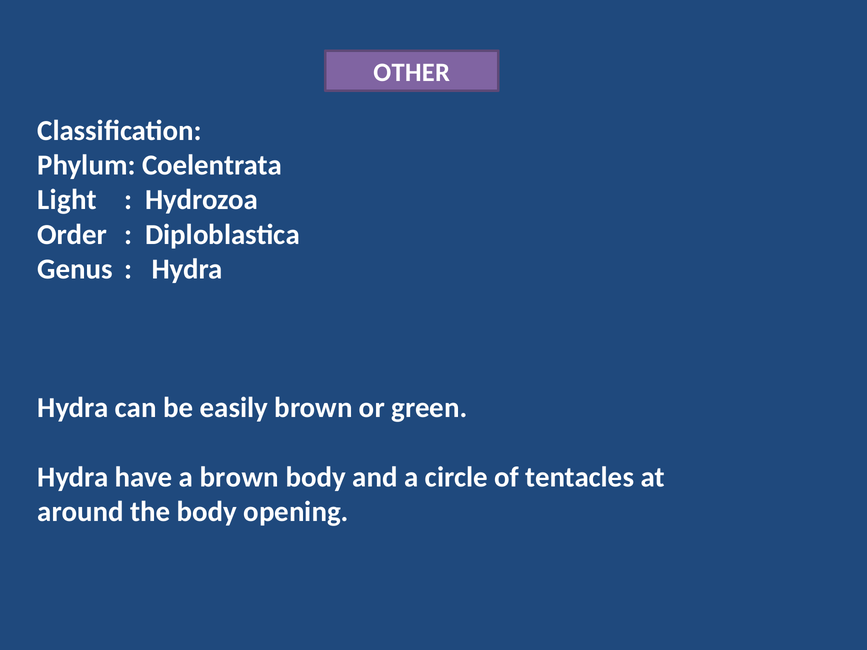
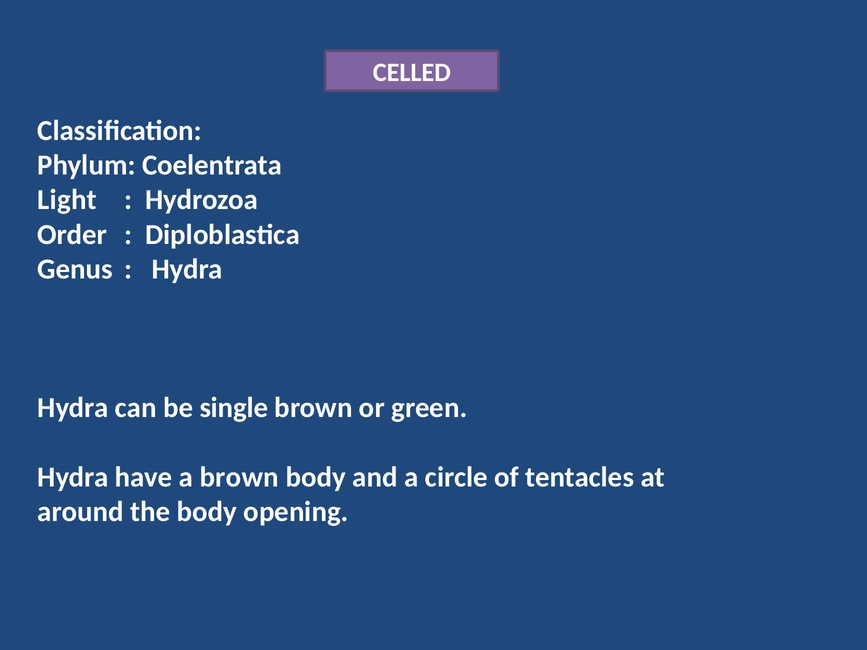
OTHER: OTHER -> CELLED
easily: easily -> single
